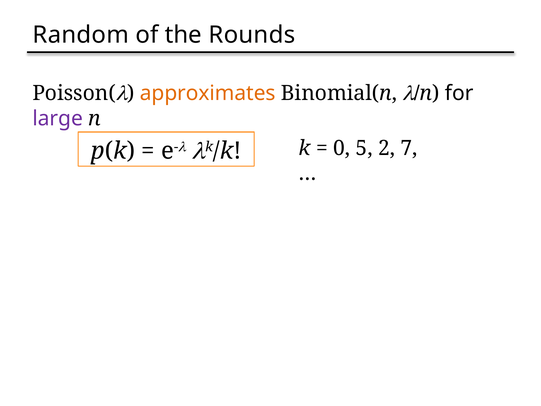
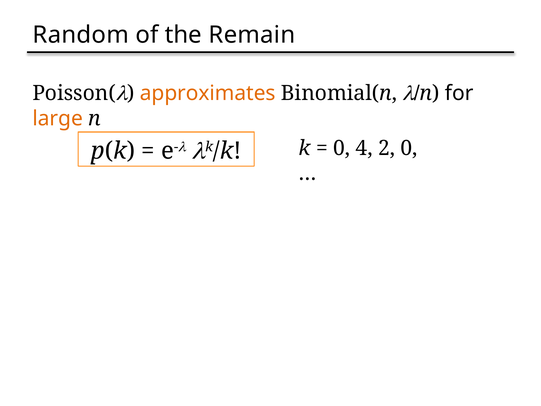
Rounds: Rounds -> Remain
large colour: purple -> orange
5: 5 -> 4
2 7: 7 -> 0
